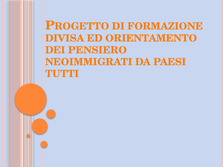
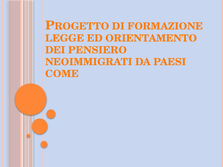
DIVISA: DIVISA -> LEGGE
TUTTI: TUTTI -> COME
